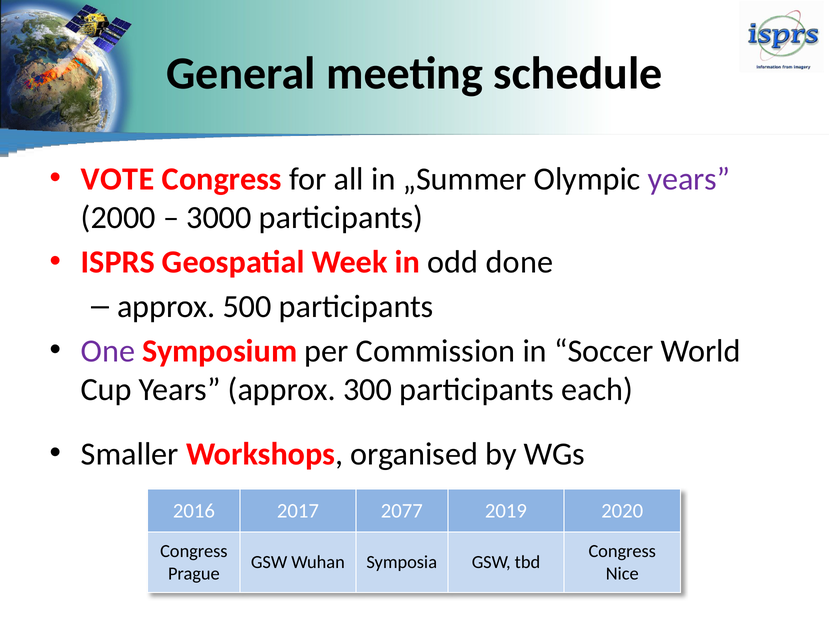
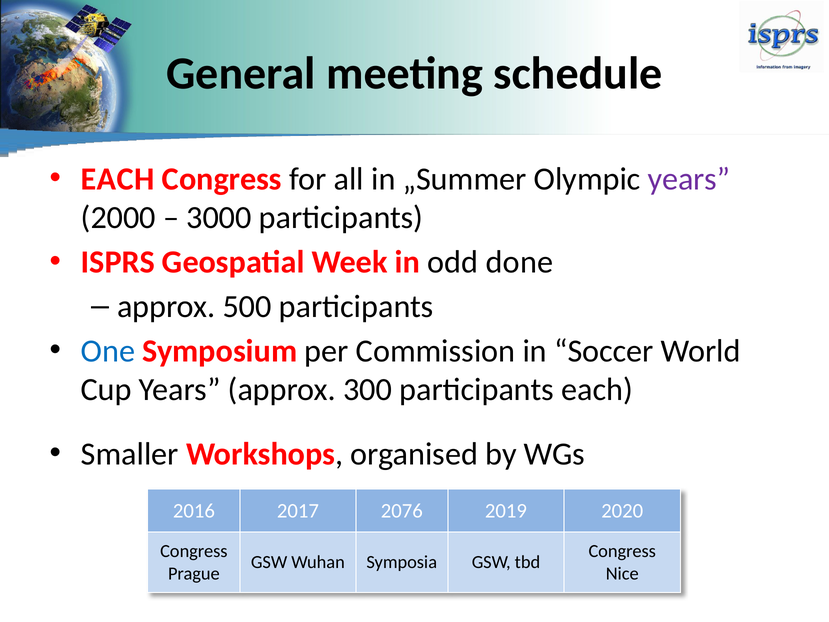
VOTE at (118, 179): VOTE -> EACH
One colour: purple -> blue
2077: 2077 -> 2076
